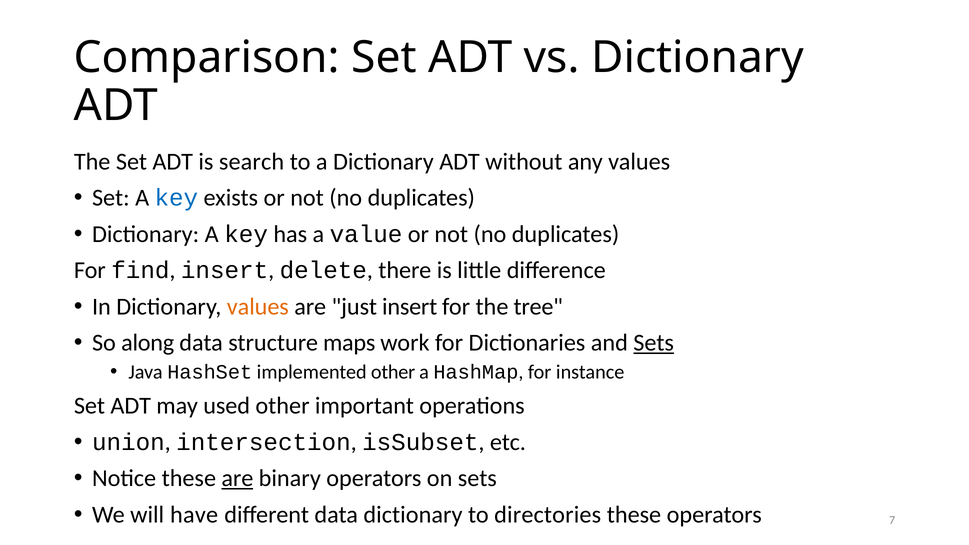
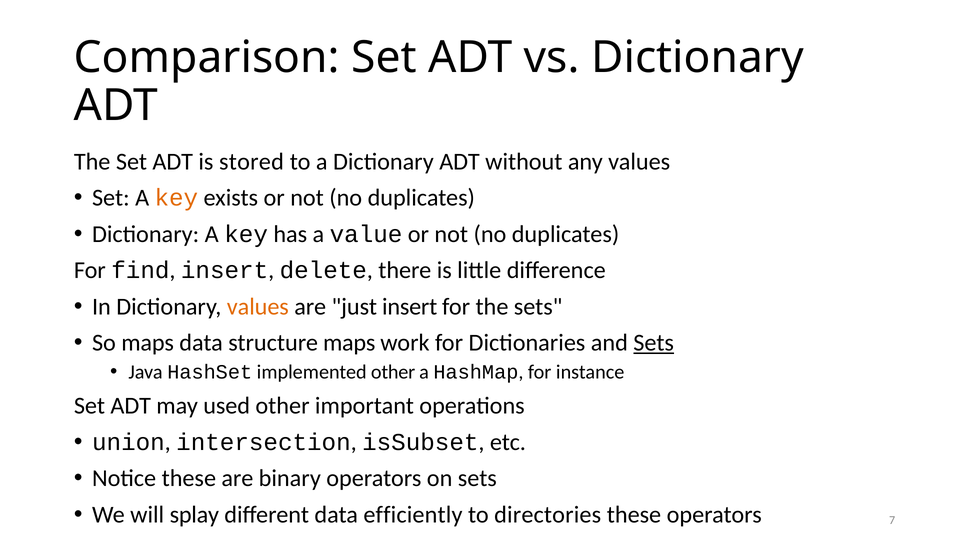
search: search -> stored
key at (176, 198) colour: blue -> orange
the tree: tree -> sets
So along: along -> maps
are at (237, 479) underline: present -> none
have: have -> splay
data dictionary: dictionary -> efficiently
